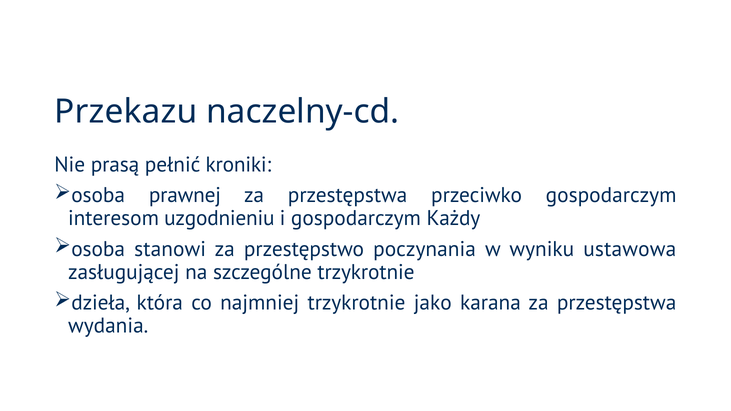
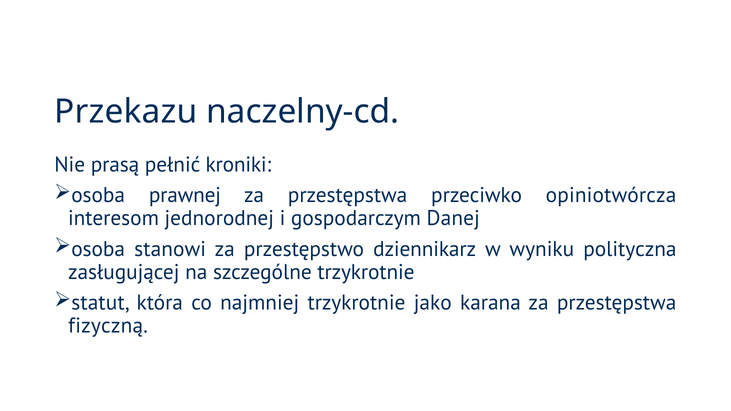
przeciwko gospodarczym: gospodarczym -> opiniotwórcza
uzgodnieniu: uzgodnieniu -> jednorodnej
Każdy: Każdy -> Danej
poczynania: poczynania -> dziennikarz
ustawowa: ustawowa -> polityczna
dzieła: dzieła -> statut
wydania: wydania -> fizyczną
